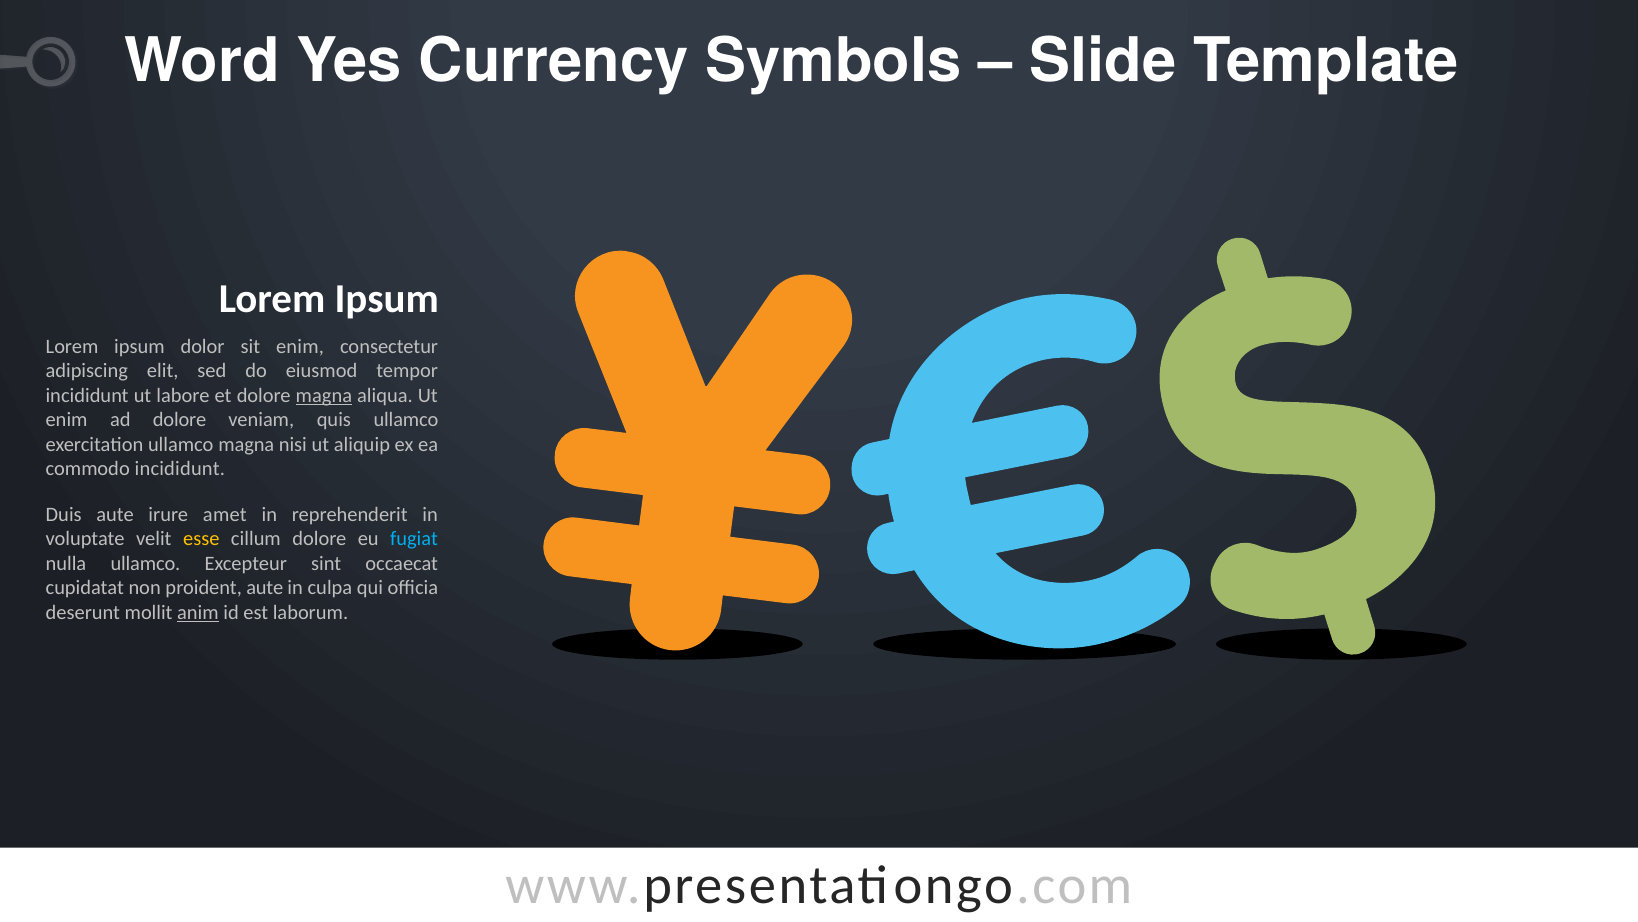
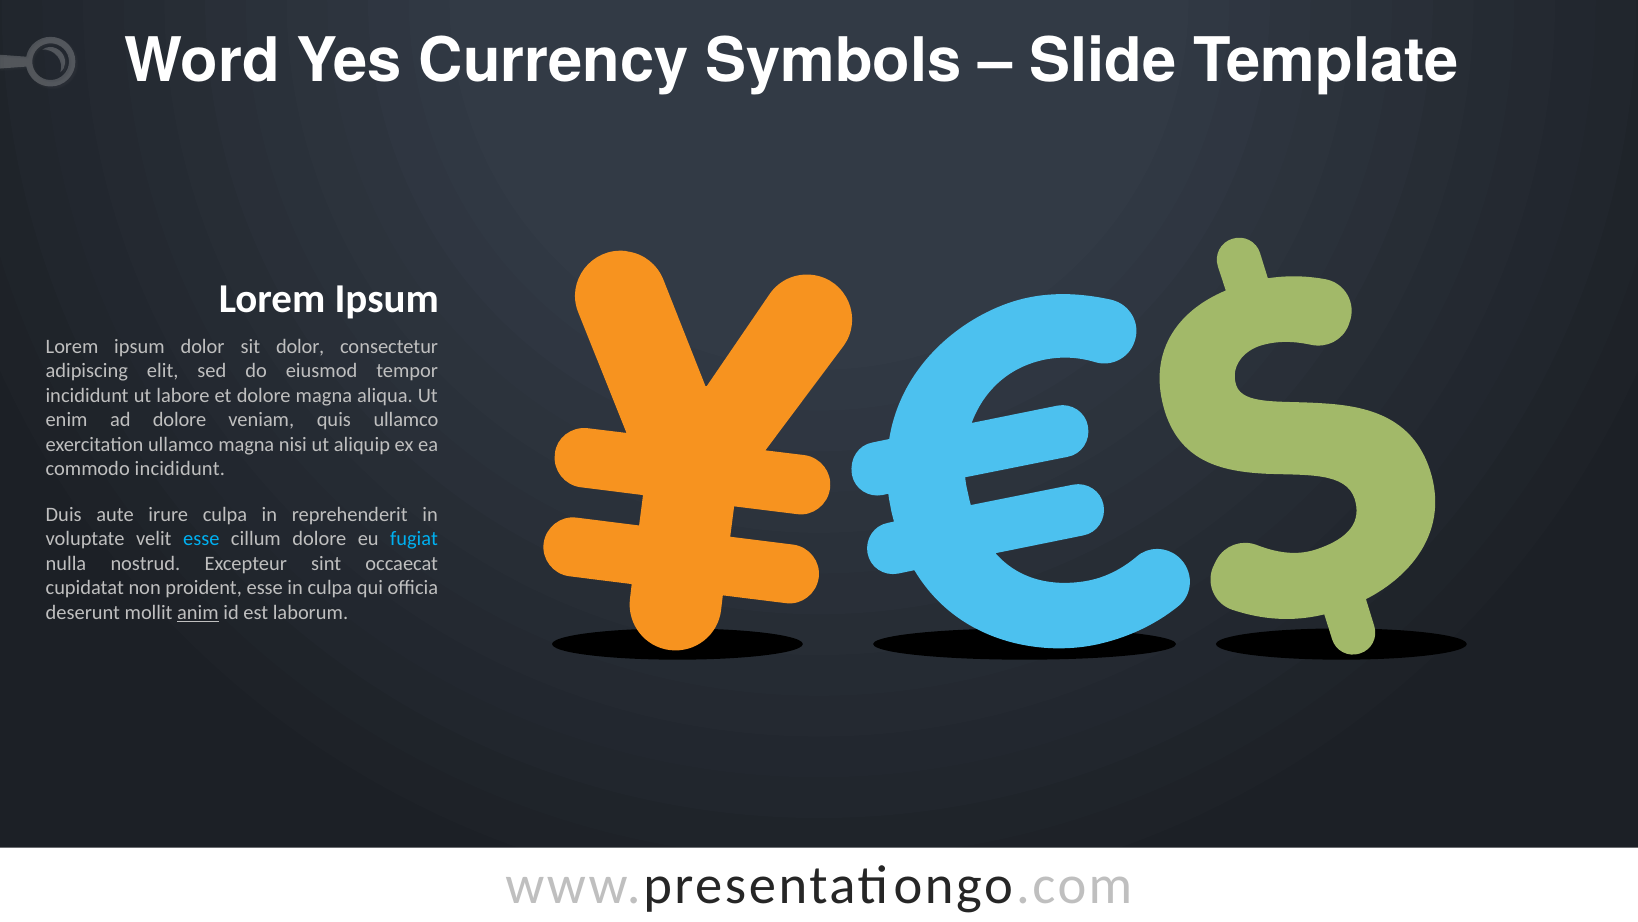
sit enim: enim -> dolor
magna at (324, 395) underline: present -> none
irure amet: amet -> culpa
esse at (201, 538) colour: yellow -> light blue
nulla ullamco: ullamco -> nostrud
proident aute: aute -> esse
